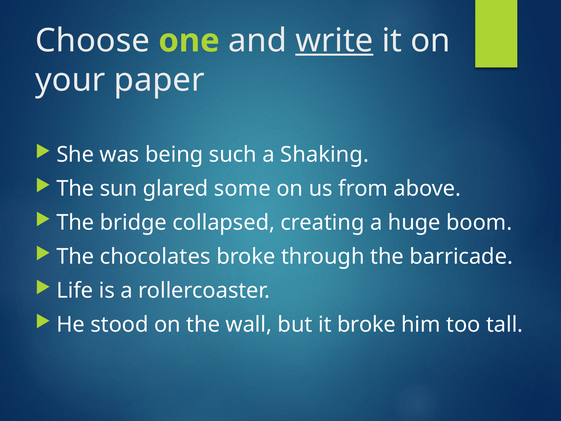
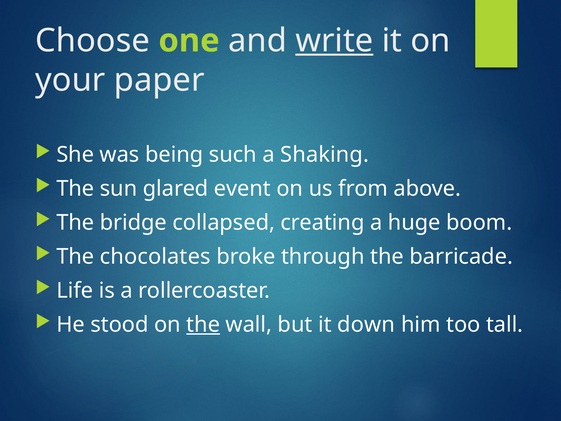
some: some -> event
the at (203, 325) underline: none -> present
it broke: broke -> down
